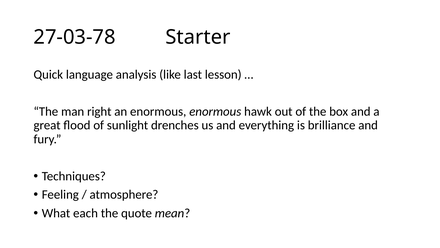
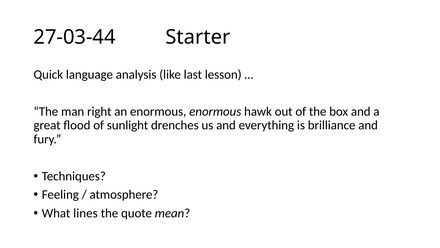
27-03-78: 27-03-78 -> 27-03-44
each: each -> lines
